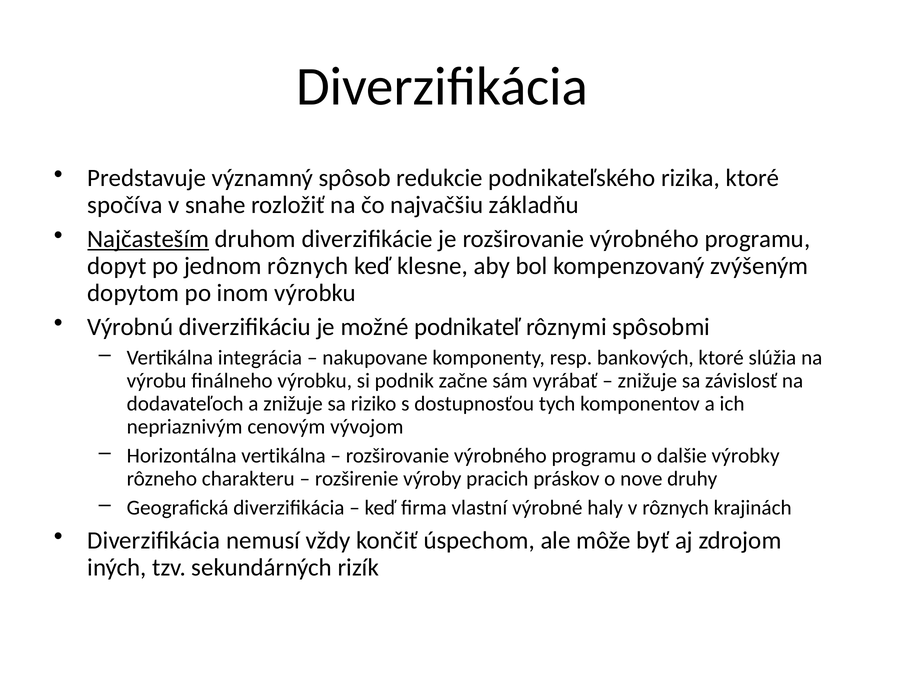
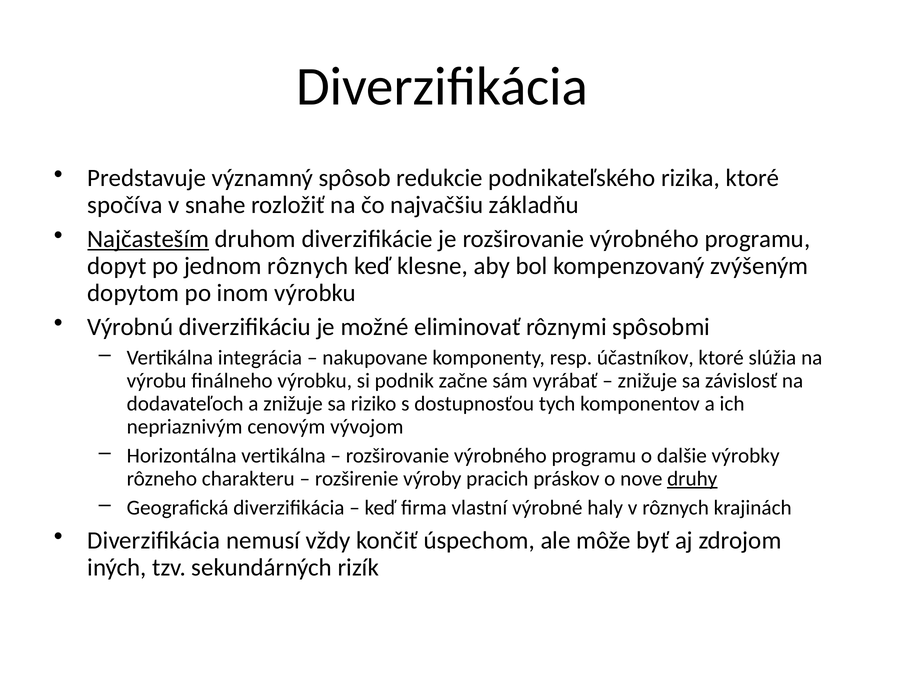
podnikateľ: podnikateľ -> eliminovať
bankových: bankových -> účastníkov
druhy underline: none -> present
